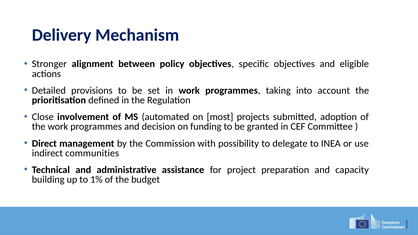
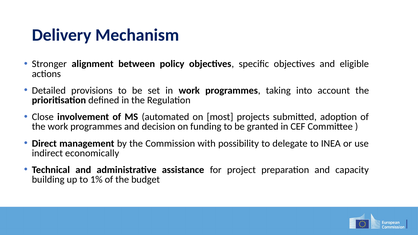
communities: communities -> economically
